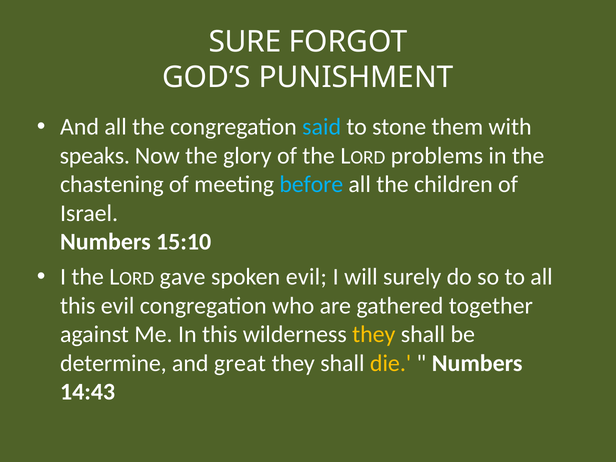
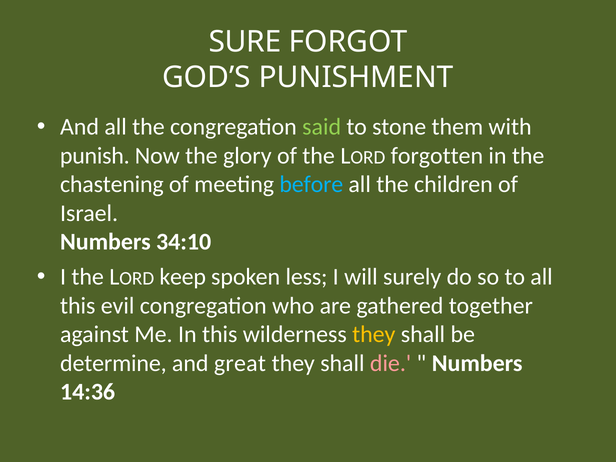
said colour: light blue -> light green
speaks: speaks -> punish
problems: problems -> forgotten
15:10: 15:10 -> 34:10
gave: gave -> keep
spoken evil: evil -> less
die colour: yellow -> pink
14:43: 14:43 -> 14:36
